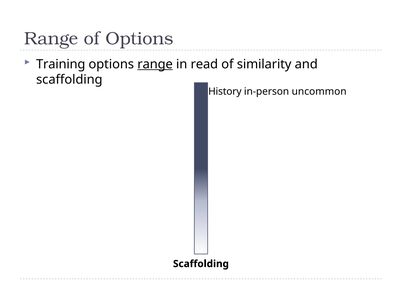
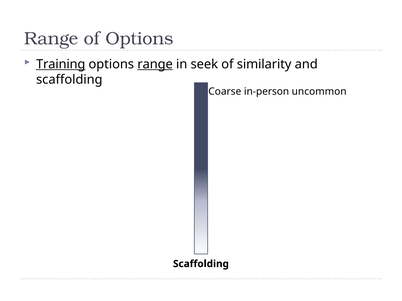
Training underline: none -> present
read: read -> seek
History: History -> Coarse
